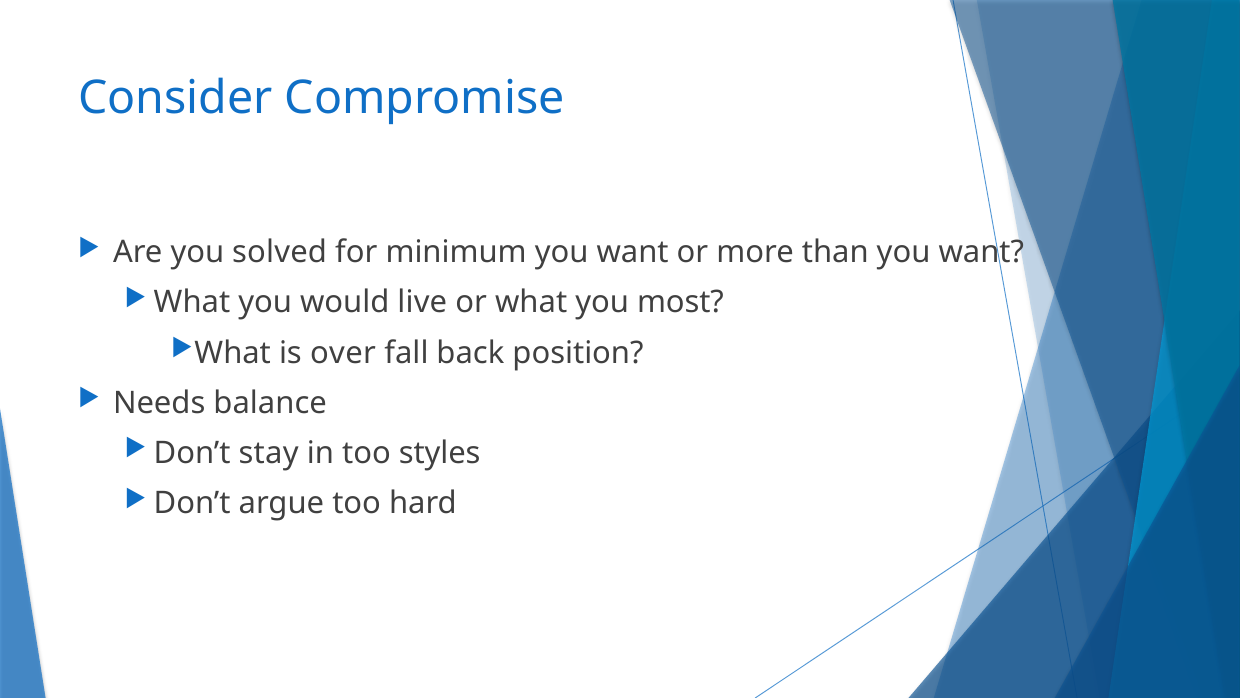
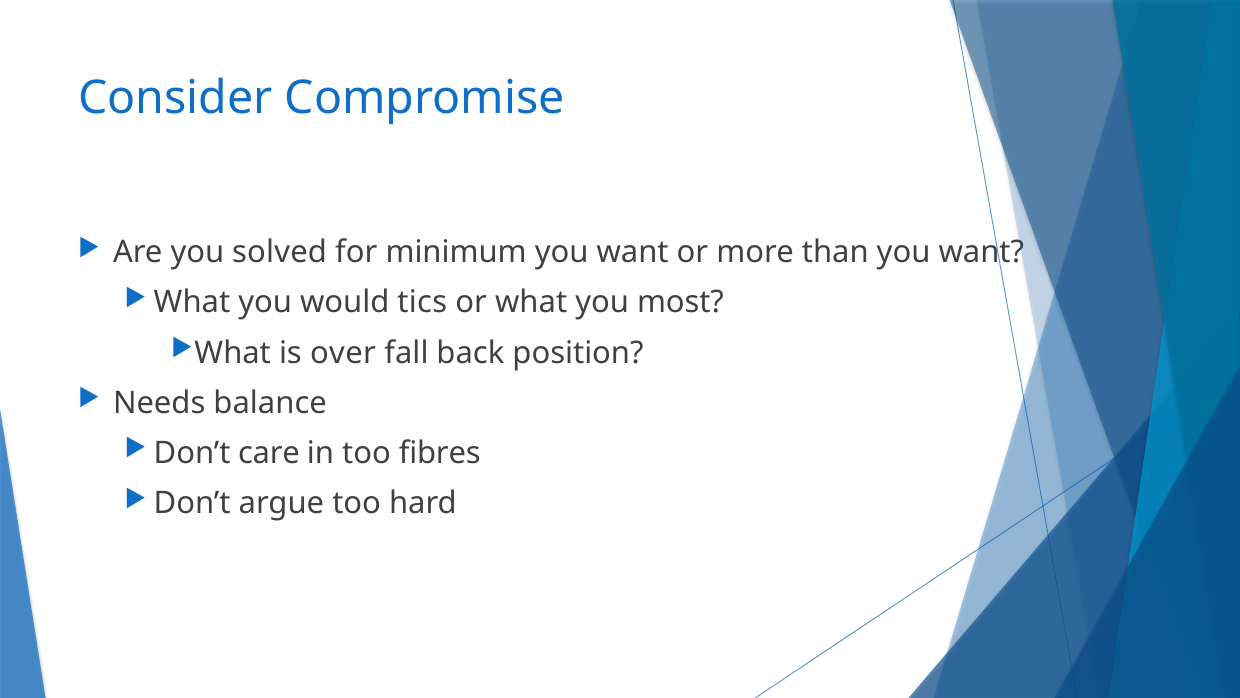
live: live -> tics
stay: stay -> care
styles: styles -> fibres
